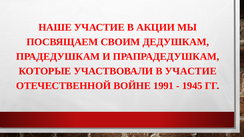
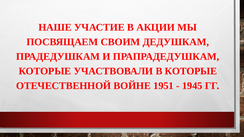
В УЧАСТИЕ: УЧАСТИЕ -> КОТОРЫЕ
1991: 1991 -> 1951
